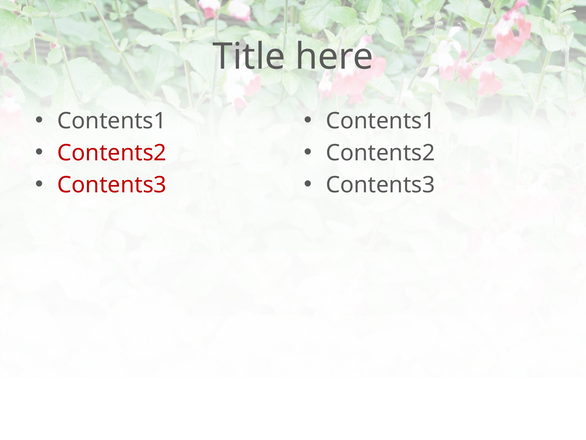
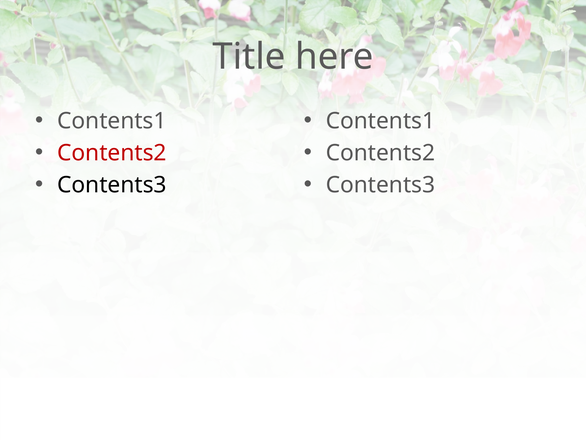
Contents3 at (112, 185) colour: red -> black
